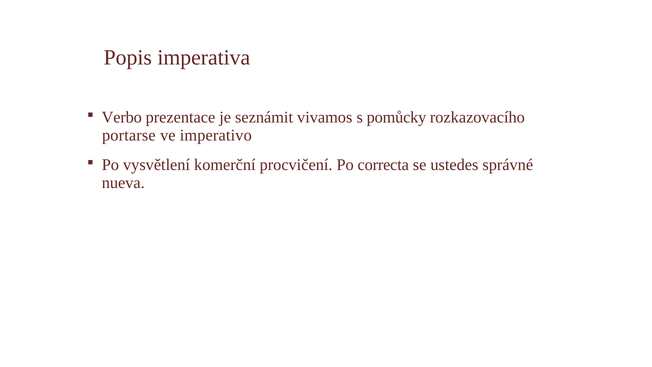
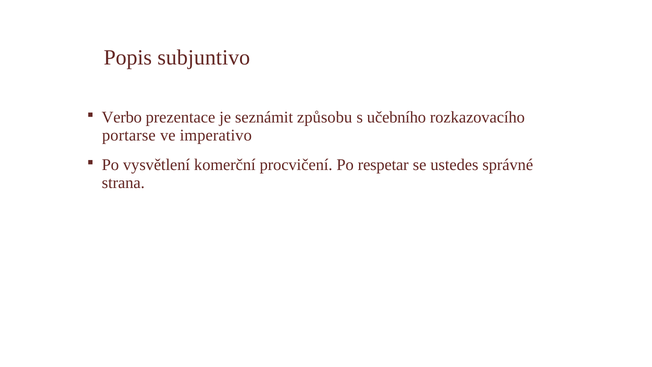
imperativa: imperativa -> subjuntivo
vivamos: vivamos -> způsobu
pomůcky: pomůcky -> učebního
correcta: correcta -> respetar
nueva: nueva -> strana
